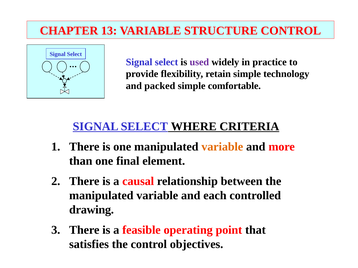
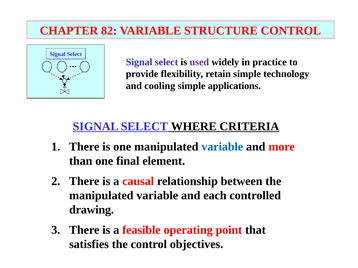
13: 13 -> 82
packed: packed -> cooling
comfortable: comfortable -> applications
variable at (222, 147) colour: orange -> blue
